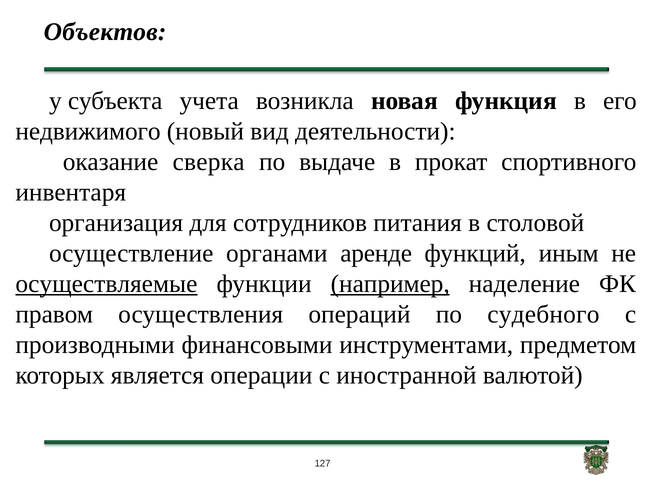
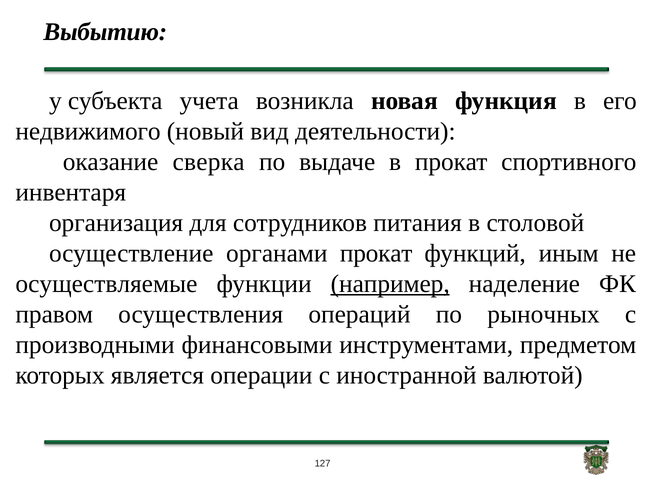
Объектов: Объектов -> Выбытию
органами аренде: аренде -> прокат
осуществляемые underline: present -> none
судебного: судебного -> рыночных
